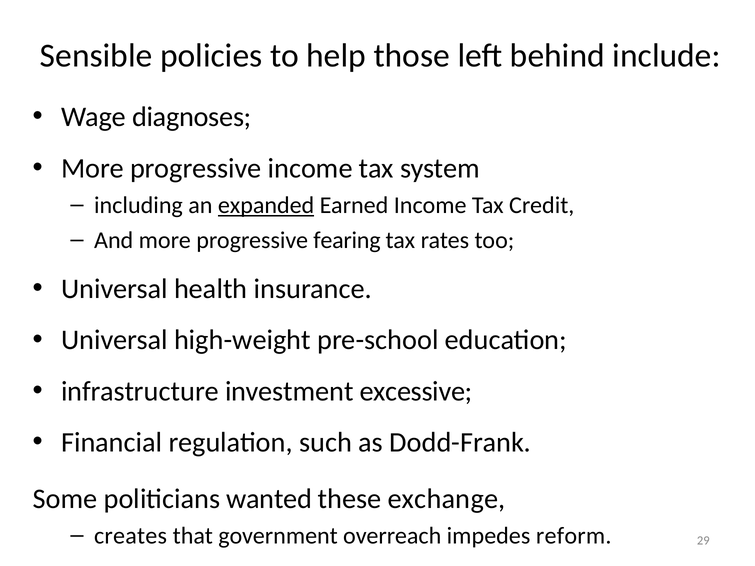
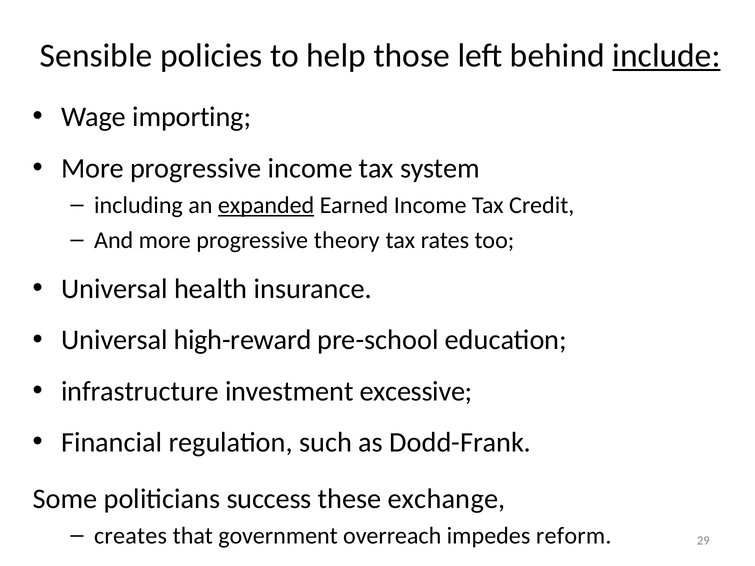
include underline: none -> present
diagnoses: diagnoses -> importing
fearing: fearing -> theory
high-weight: high-weight -> high-reward
wanted: wanted -> success
